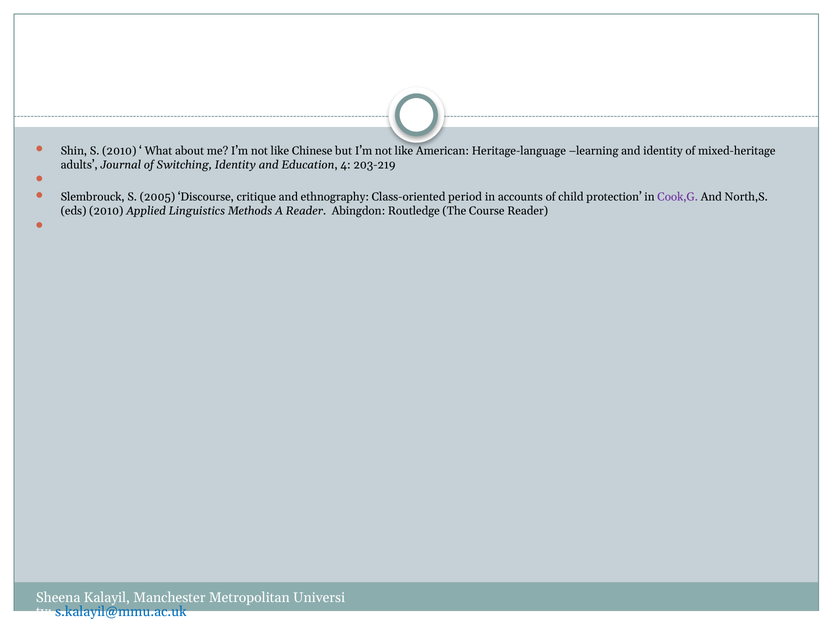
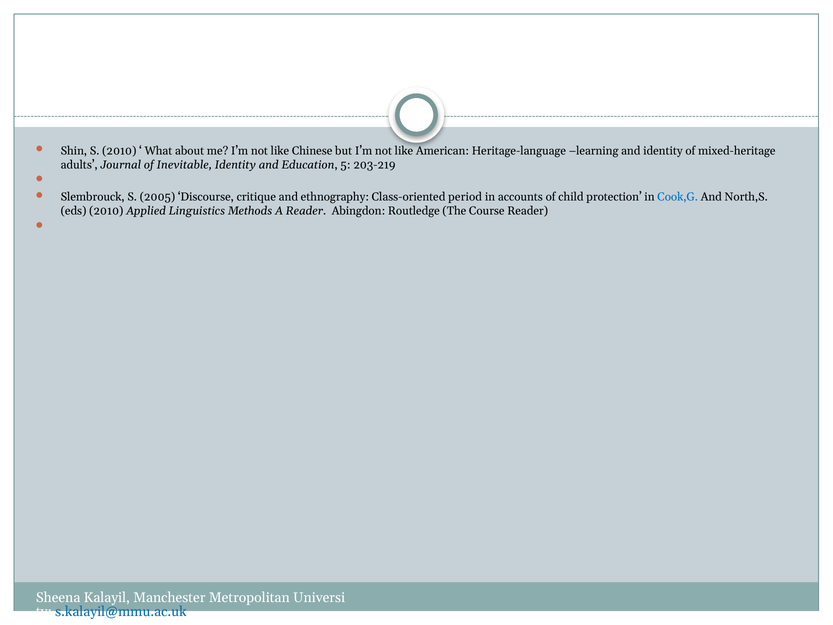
Switching: Switching -> Inevitable
4: 4 -> 5
Cook,G colour: purple -> blue
